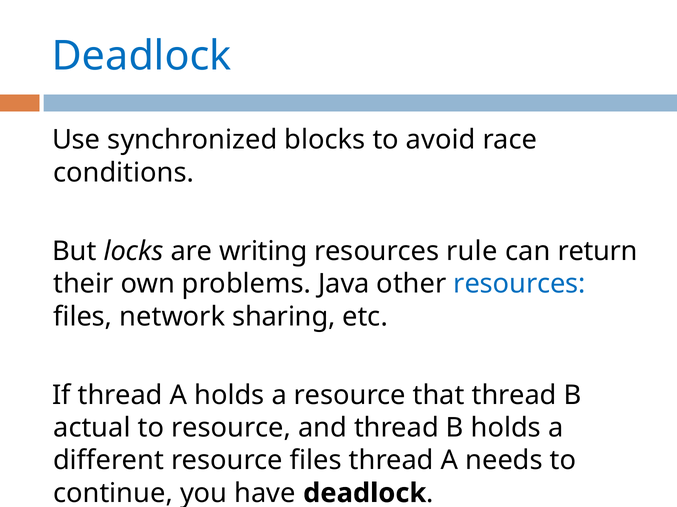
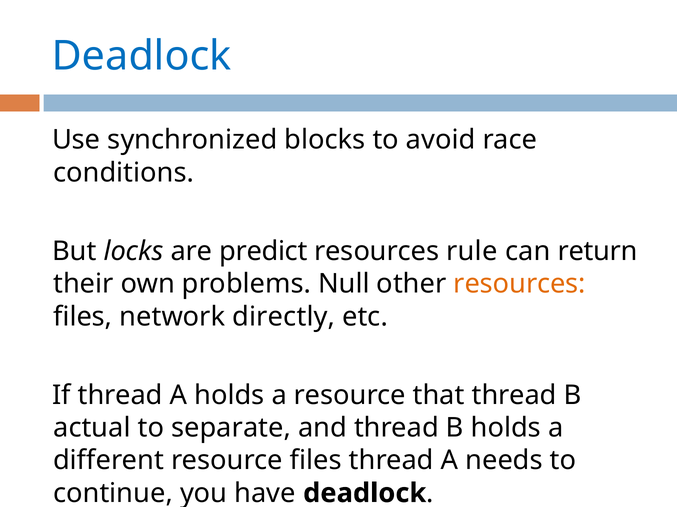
writing: writing -> predict
Java: Java -> Null
resources at (520, 284) colour: blue -> orange
sharing: sharing -> directly
to resource: resource -> separate
